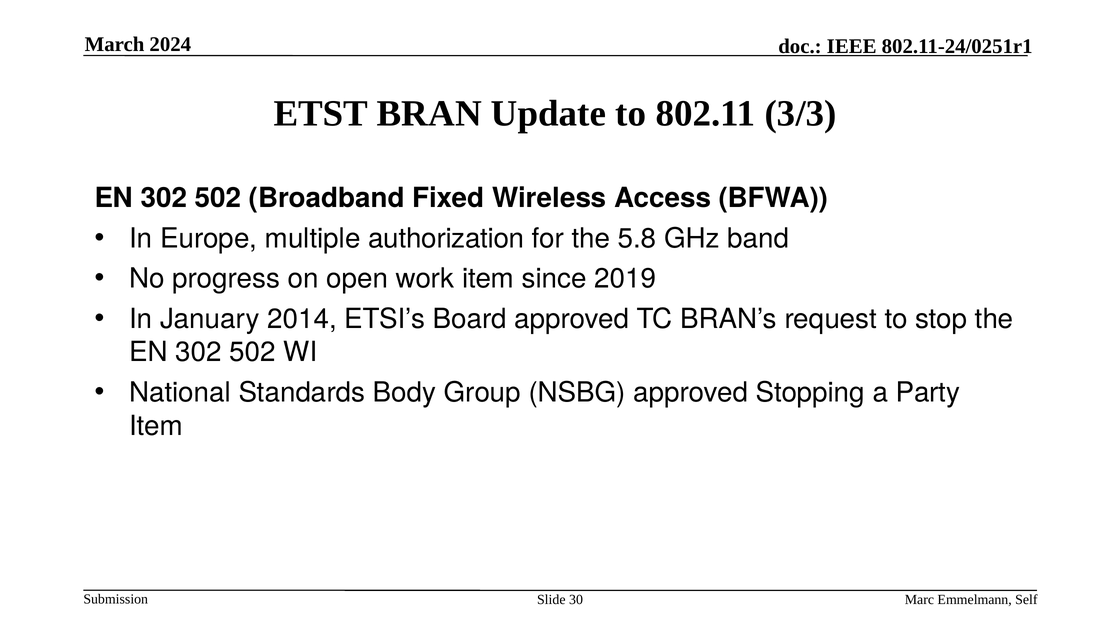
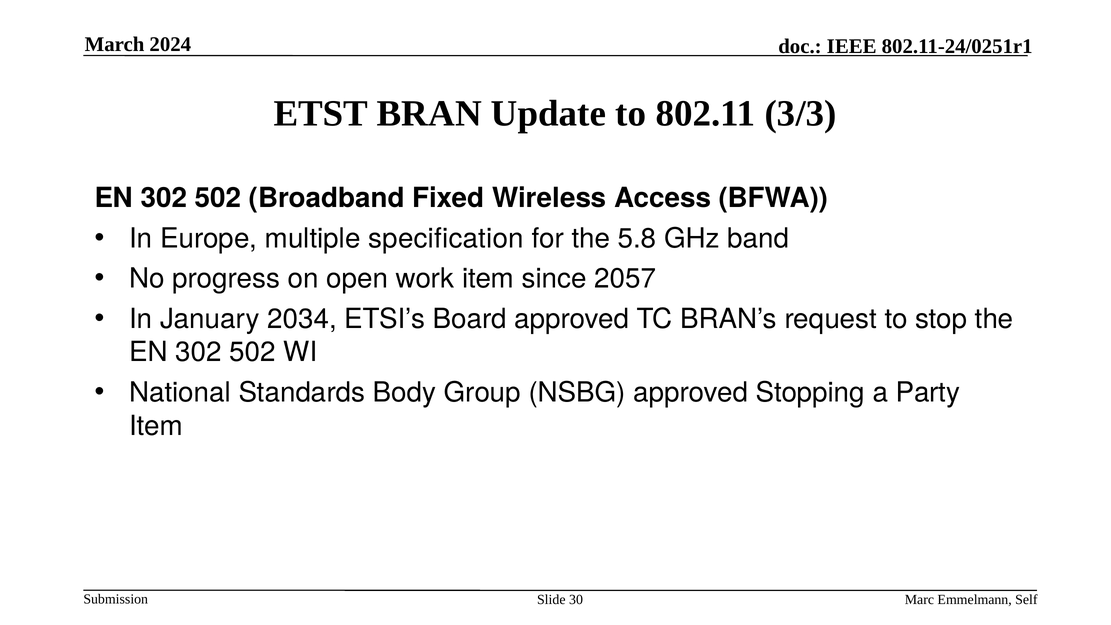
authorization: authorization -> specification
2019: 2019 -> 2057
2014: 2014 -> 2034
